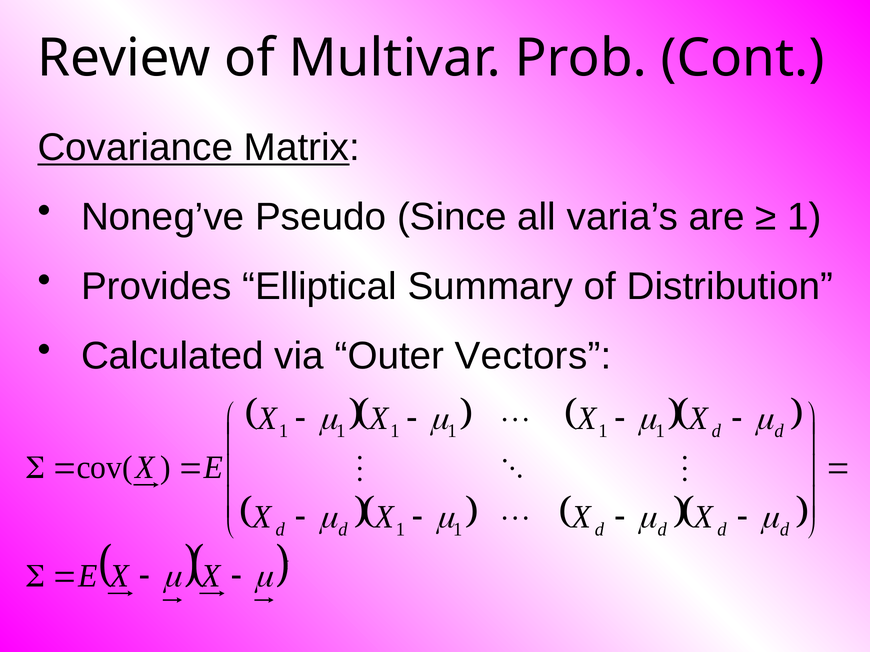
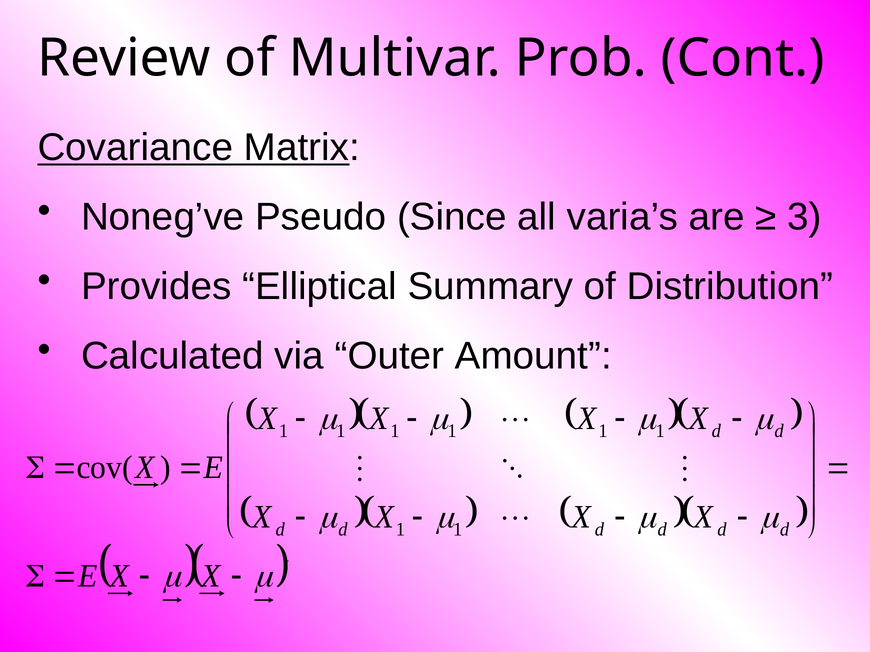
1 at (804, 217): 1 -> 3
Vectors: Vectors -> Amount
